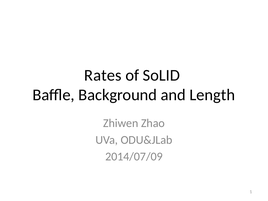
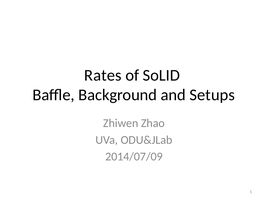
Length: Length -> Setups
